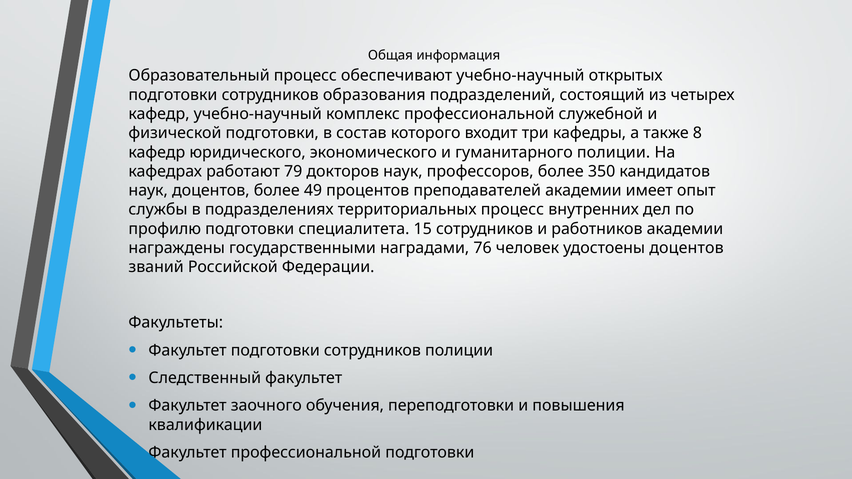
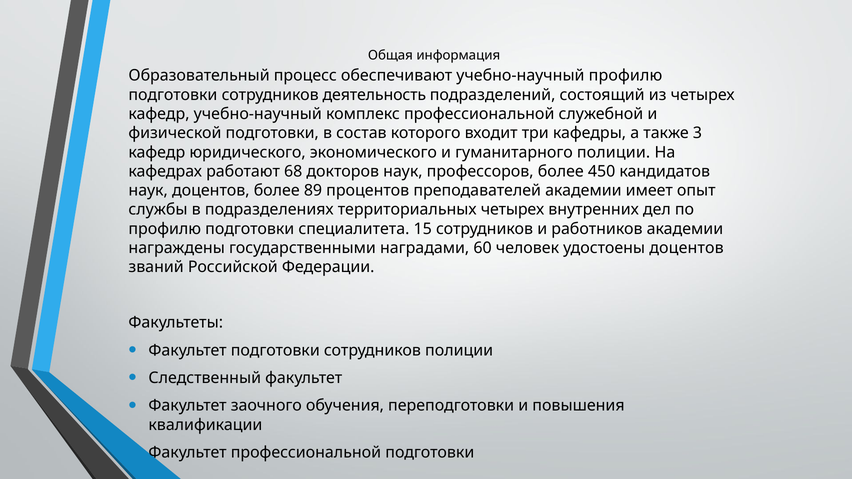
учебно-научный открытых: открытых -> профилю
образования: образования -> деятельность
8: 8 -> 3
79: 79 -> 68
350: 350 -> 450
49: 49 -> 89
территориальных процесс: процесс -> четырех
76: 76 -> 60
